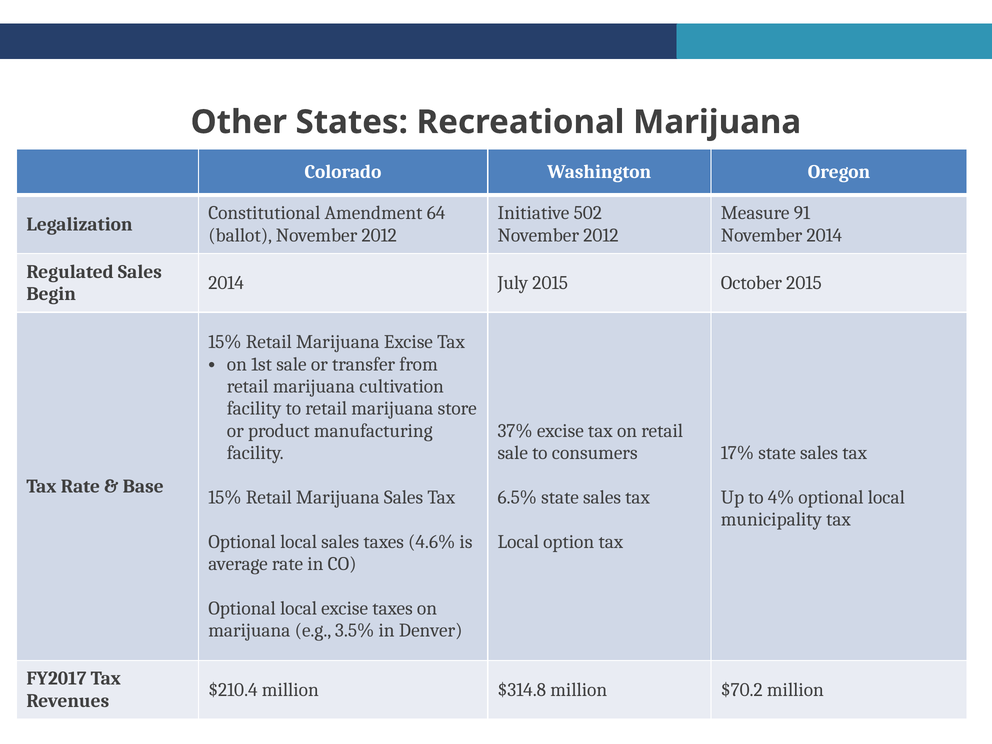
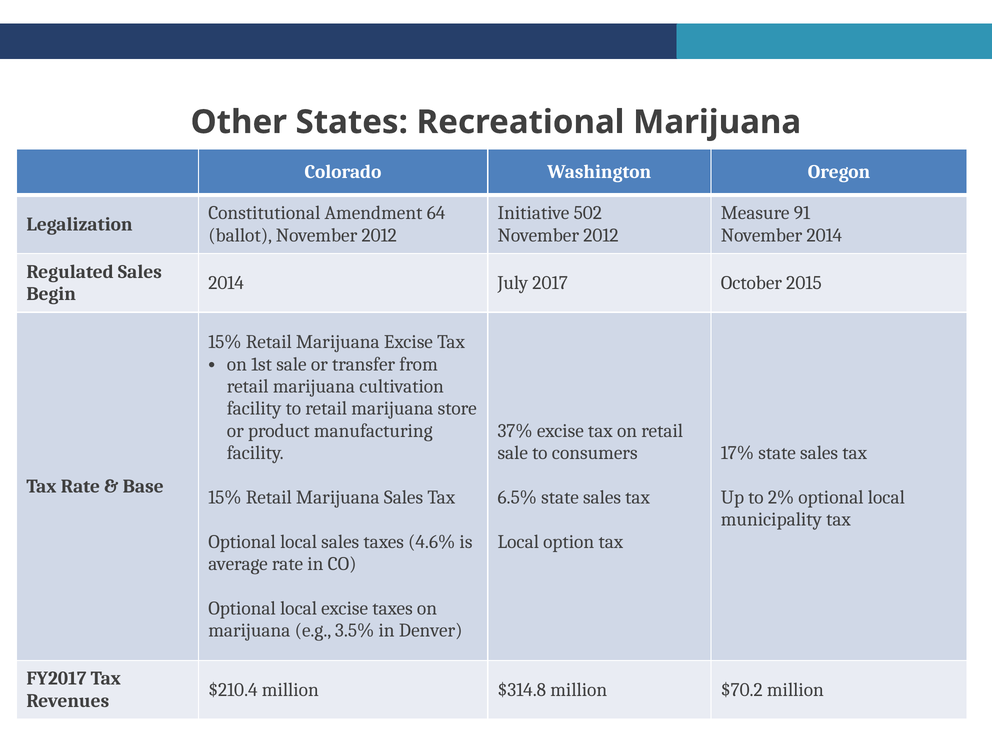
July 2015: 2015 -> 2017
4%: 4% -> 2%
